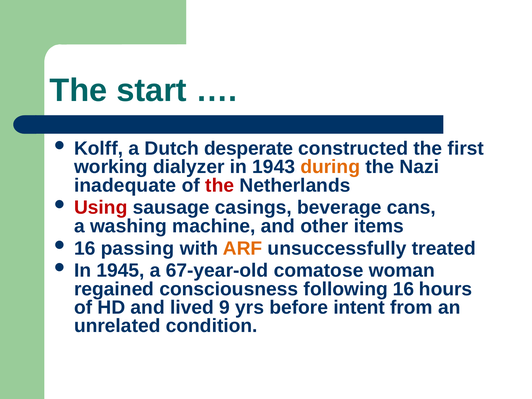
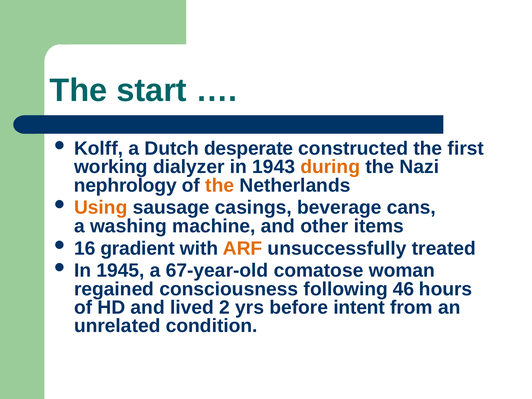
inadequate: inadequate -> nephrology
the at (220, 185) colour: red -> orange
Using colour: red -> orange
passing: passing -> gradient
following 16: 16 -> 46
9: 9 -> 2
